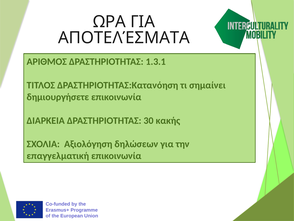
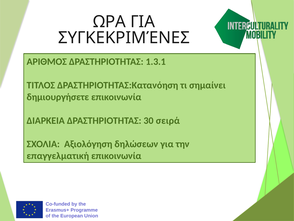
ΑΠΟΤΕΛΈΣΜΑΤΑ: ΑΠΟΤΕΛΈΣΜΑΤΑ -> ΣΥΓΚΕΚΡΙΜΈΝΕΣ
κακής: κακής -> σειρά
